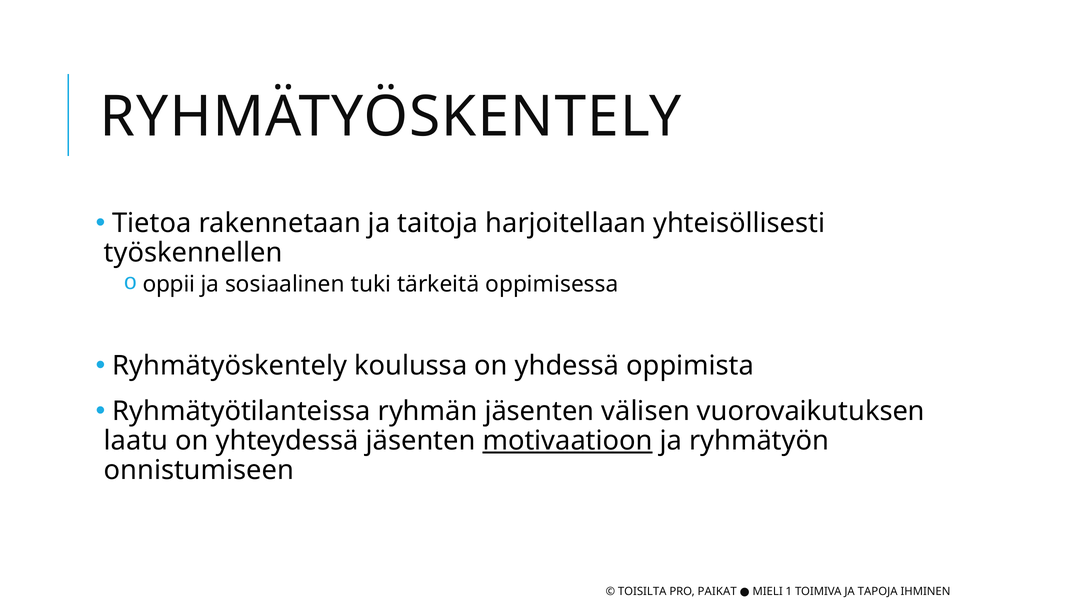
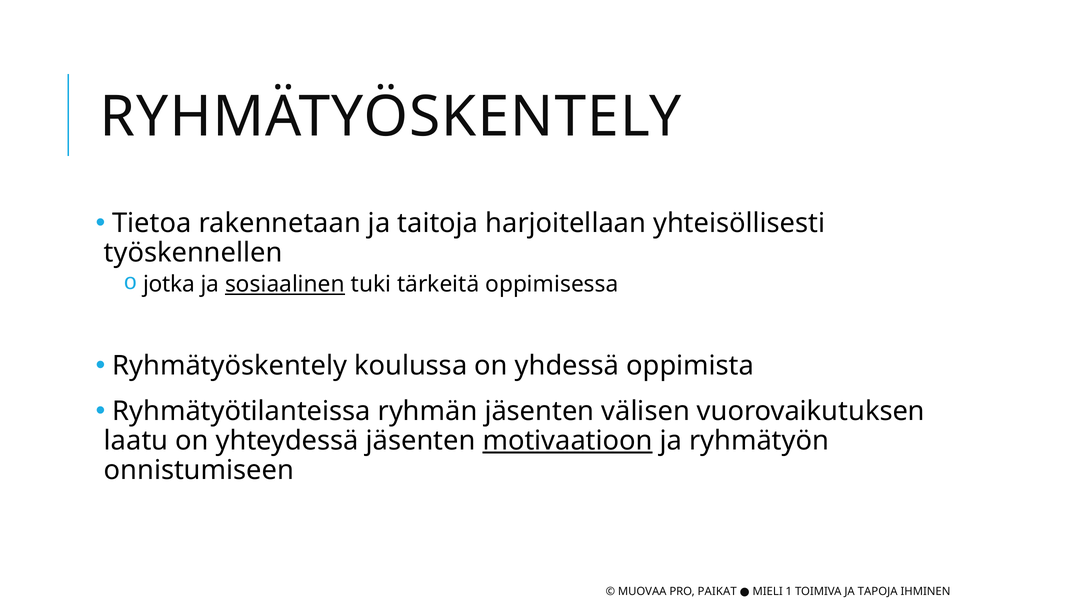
oppii: oppii -> jotka
sosiaalinen underline: none -> present
TOISILTA: TOISILTA -> MUOVAA
